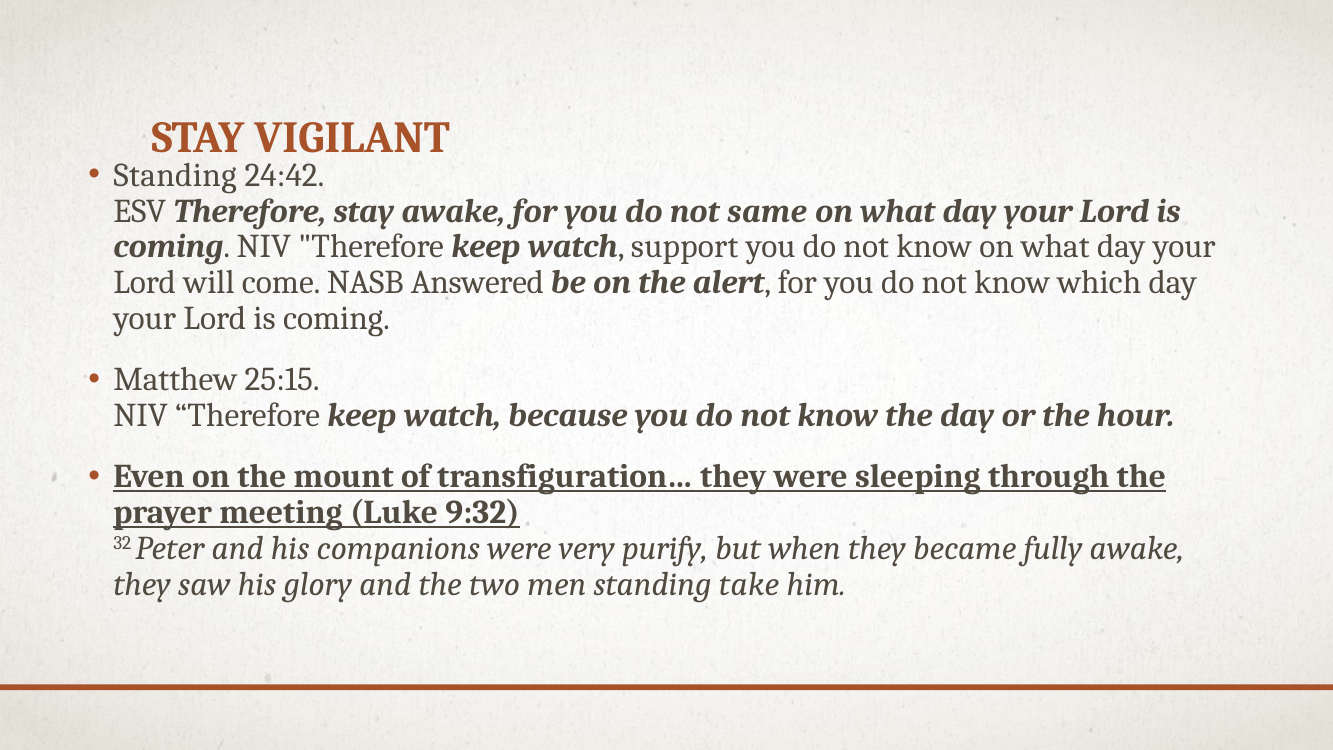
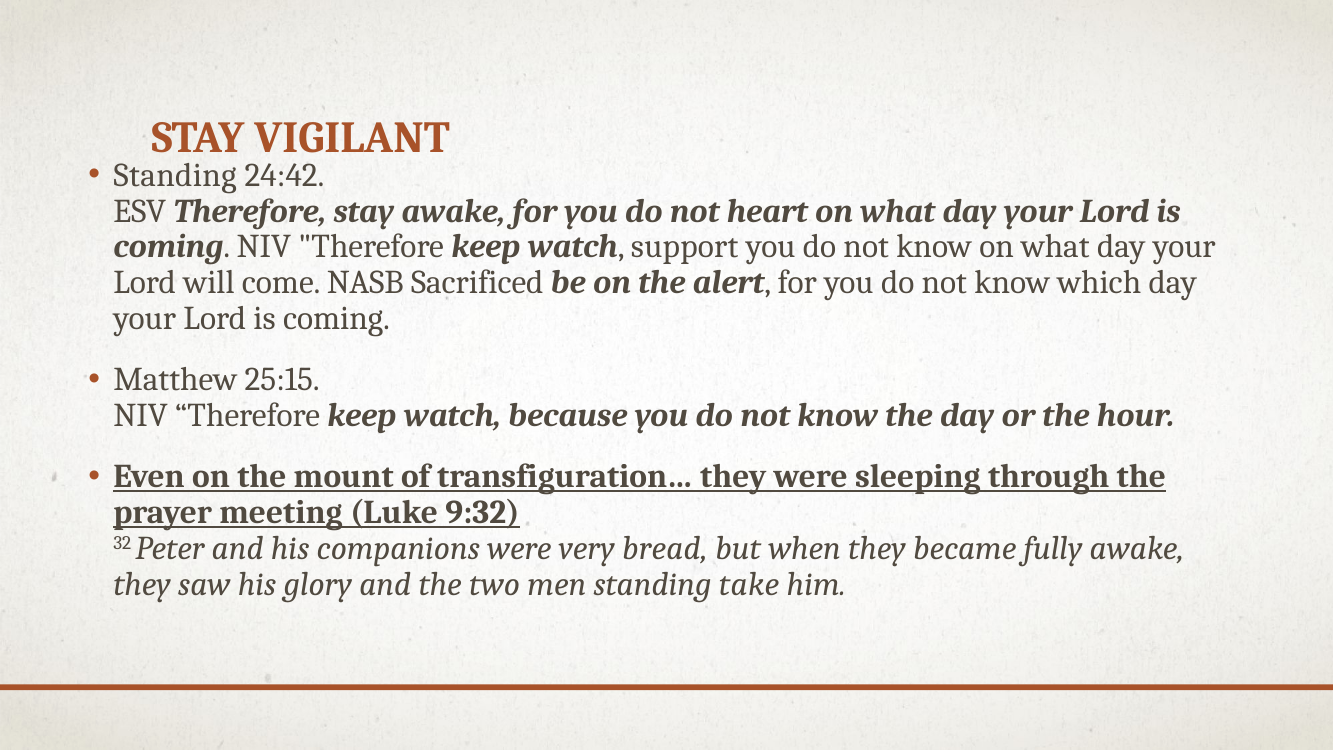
same: same -> heart
Answered: Answered -> Sacrificed
purify: purify -> bread
